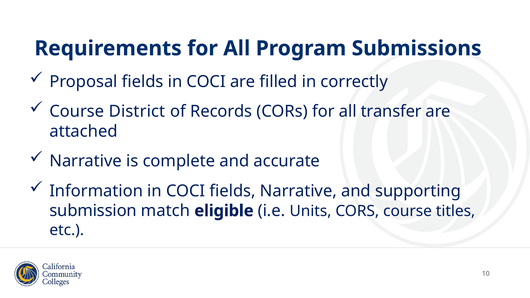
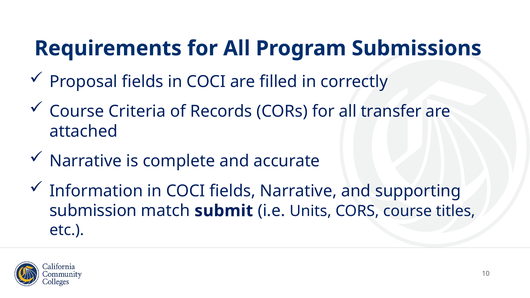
District: District -> Criteria
eligible: eligible -> submit
